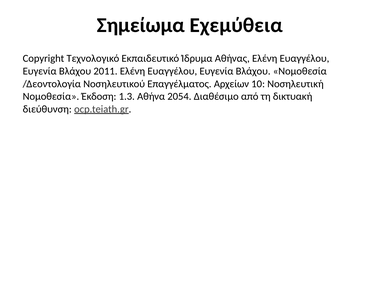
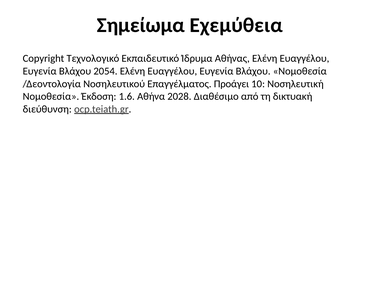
2011: 2011 -> 2054
Αρχείων: Αρχείων -> Προάγει
1.3: 1.3 -> 1.6
2054: 2054 -> 2028
